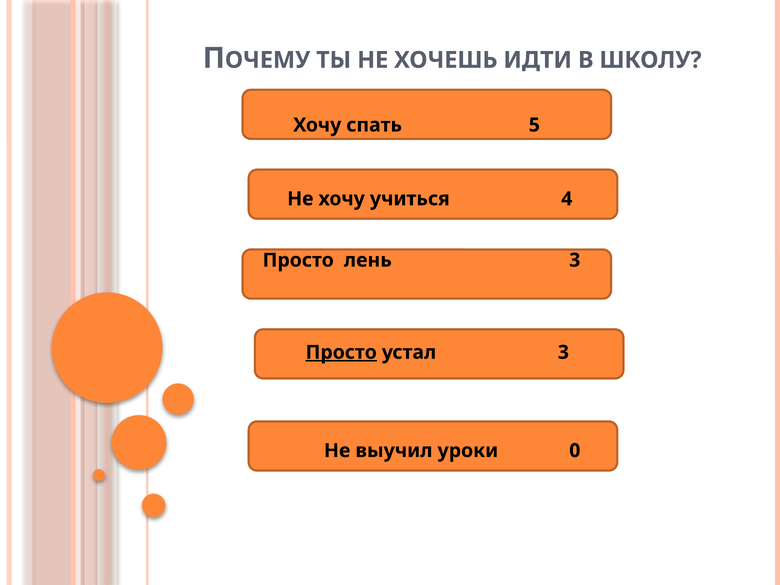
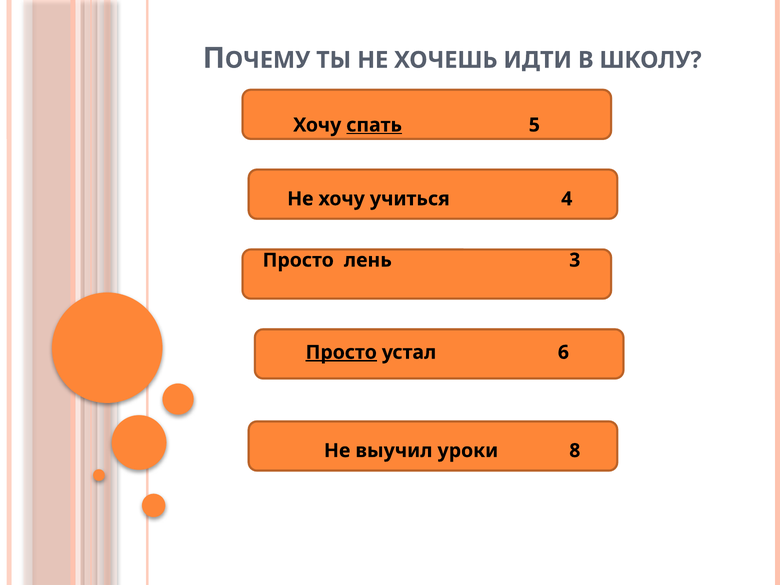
спать underline: none -> present
устал 3: 3 -> 6
0: 0 -> 8
